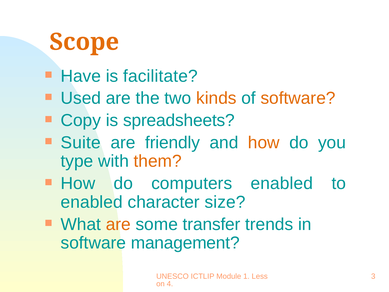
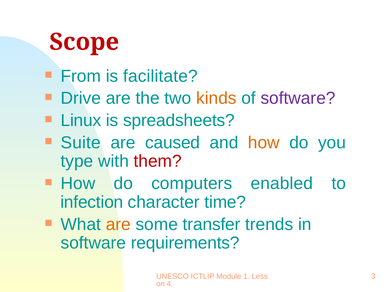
Scope colour: orange -> red
Have: Have -> From
Used: Used -> Drive
software at (298, 98) colour: orange -> purple
Copy: Copy -> Linux
friendly: friendly -> caused
them colour: orange -> red
enabled at (92, 202): enabled -> infection
size: size -> time
management: management -> requirements
